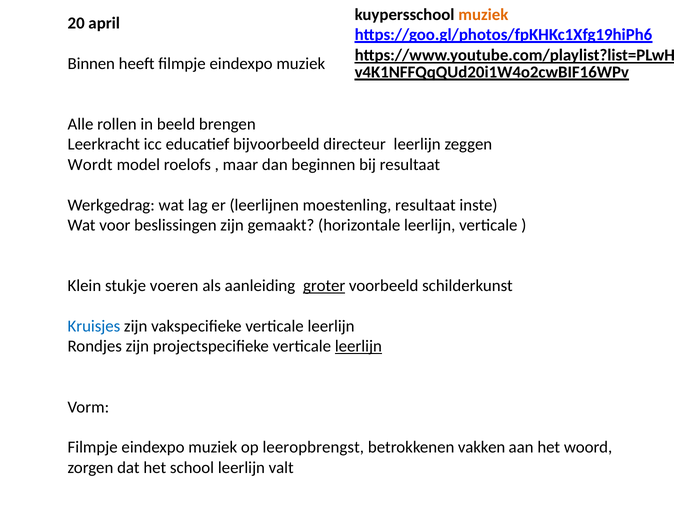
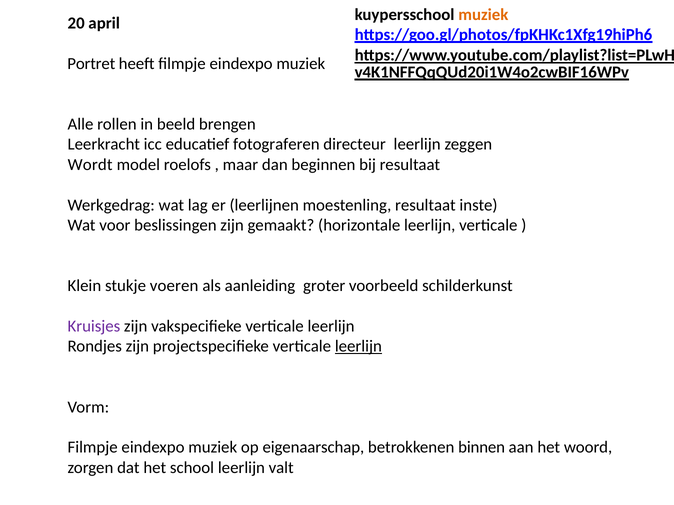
Binnen: Binnen -> Portret
bijvoorbeeld: bijvoorbeeld -> fotograferen
groter underline: present -> none
Kruisjes colour: blue -> purple
leeropbrengst: leeropbrengst -> eigenaarschap
vakken: vakken -> binnen
